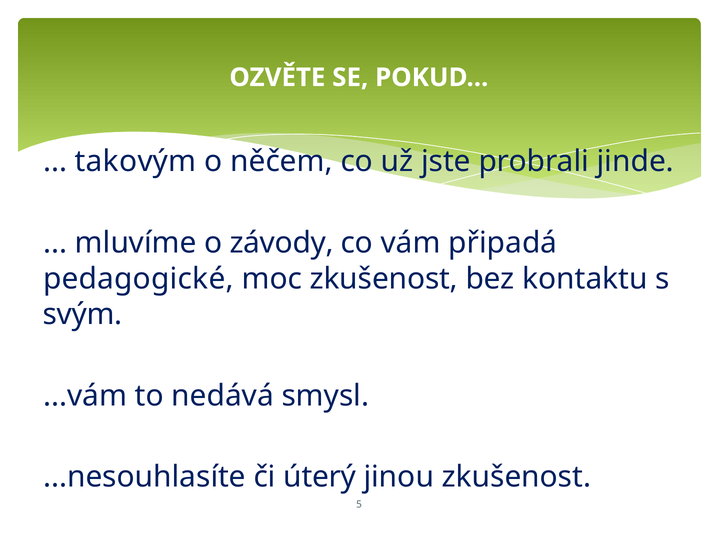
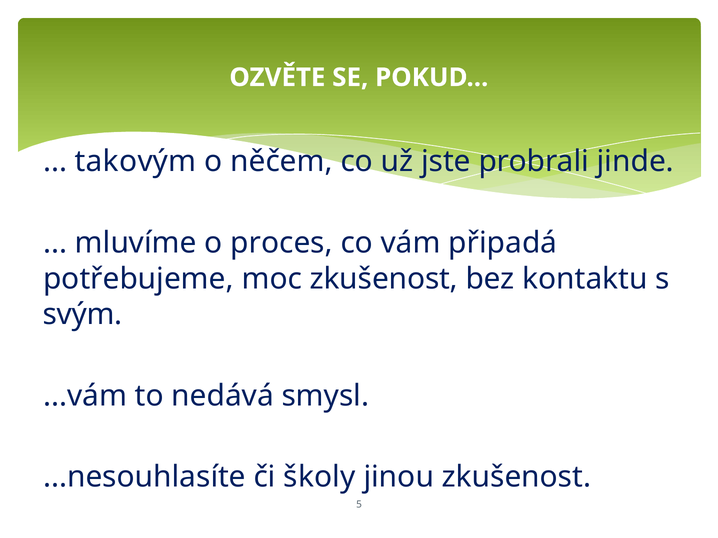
závody: závody -> proces
pedagogické: pedagogické -> potřebujeme
úterý: úterý -> školy
